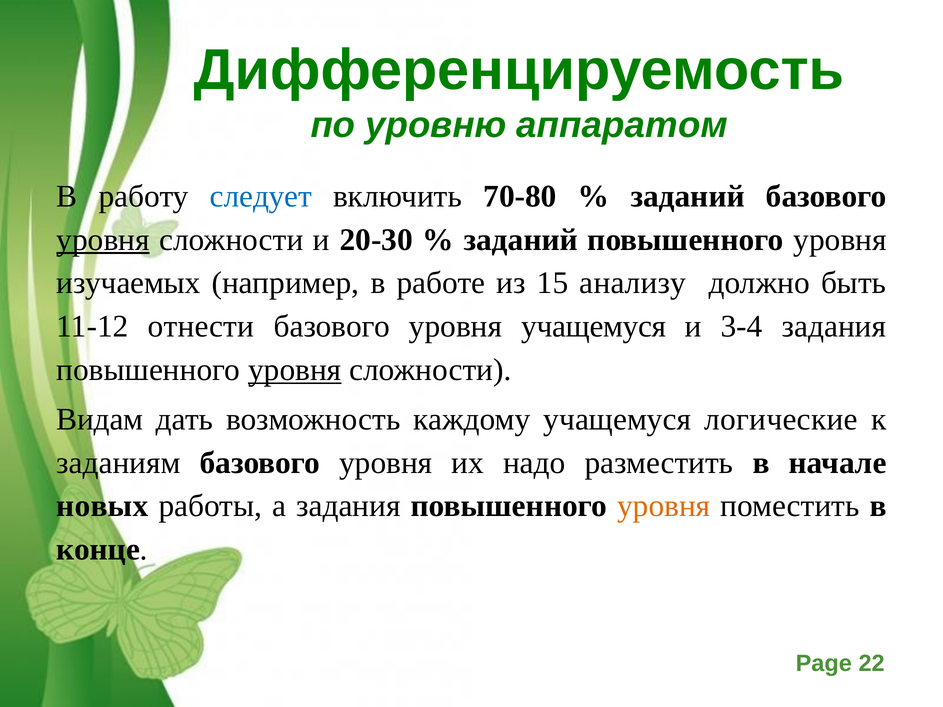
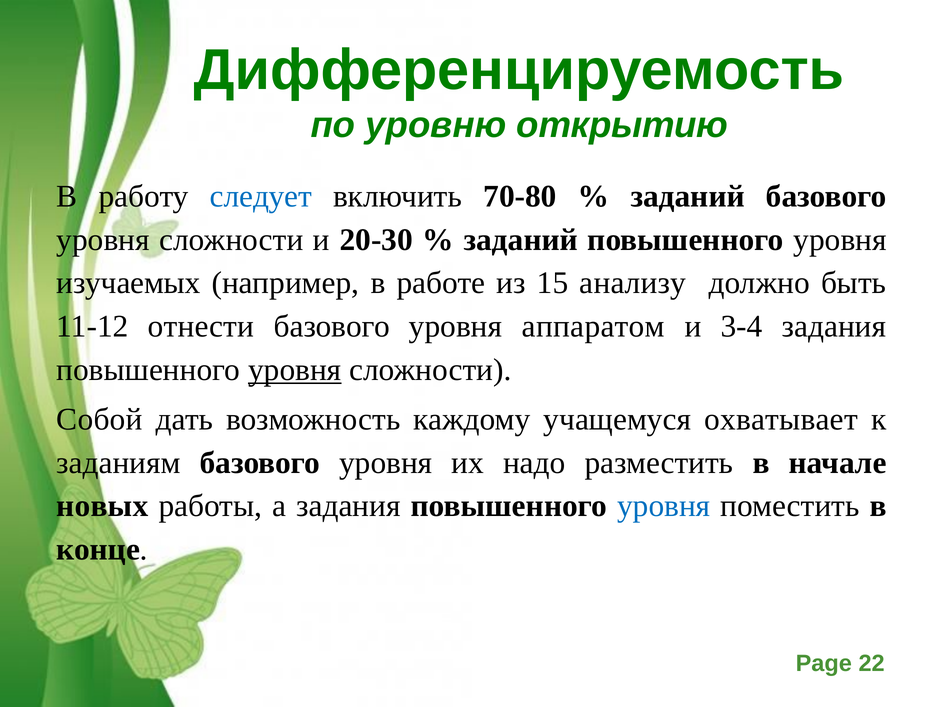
аппаратом: аппаратом -> открытию
уровня at (103, 240) underline: present -> none
уровня учащемуся: учащемуся -> аппаратом
Видам: Видам -> Собой
логические: логические -> охватывает
уровня at (664, 506) colour: orange -> blue
